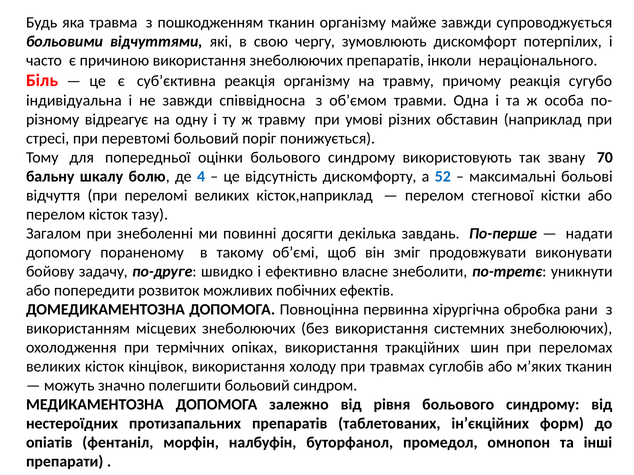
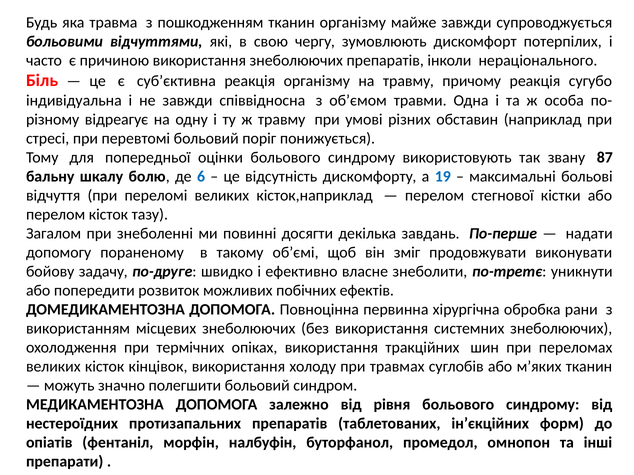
70: 70 -> 87
4: 4 -> 6
52: 52 -> 19
